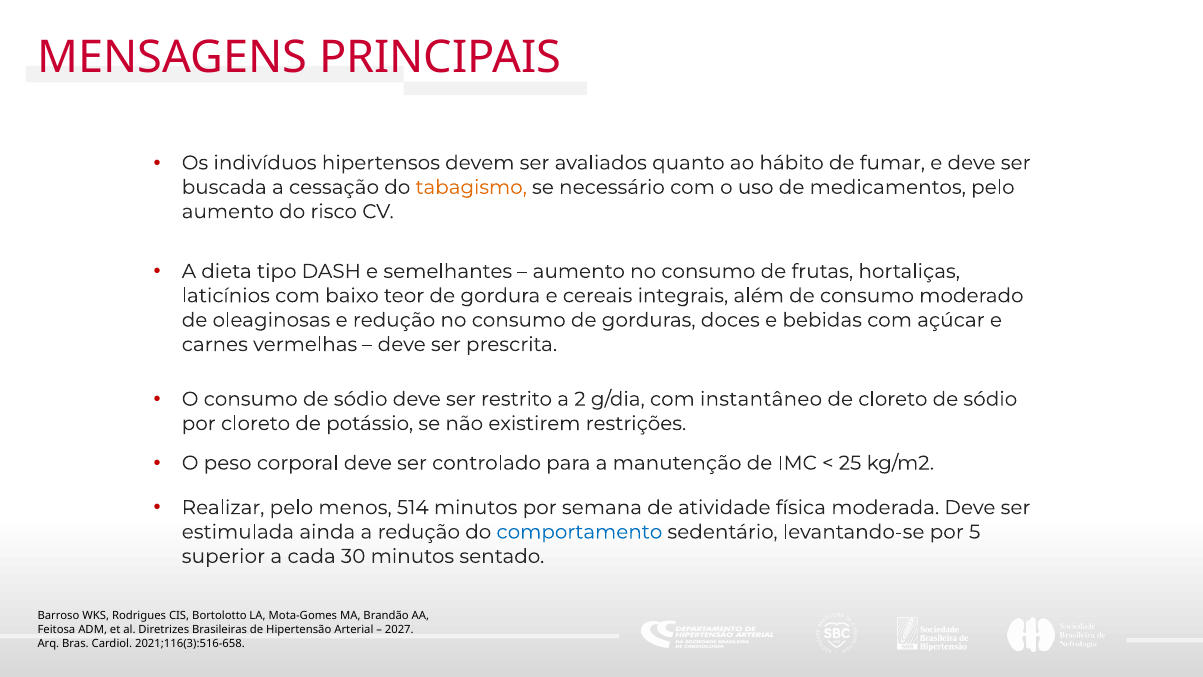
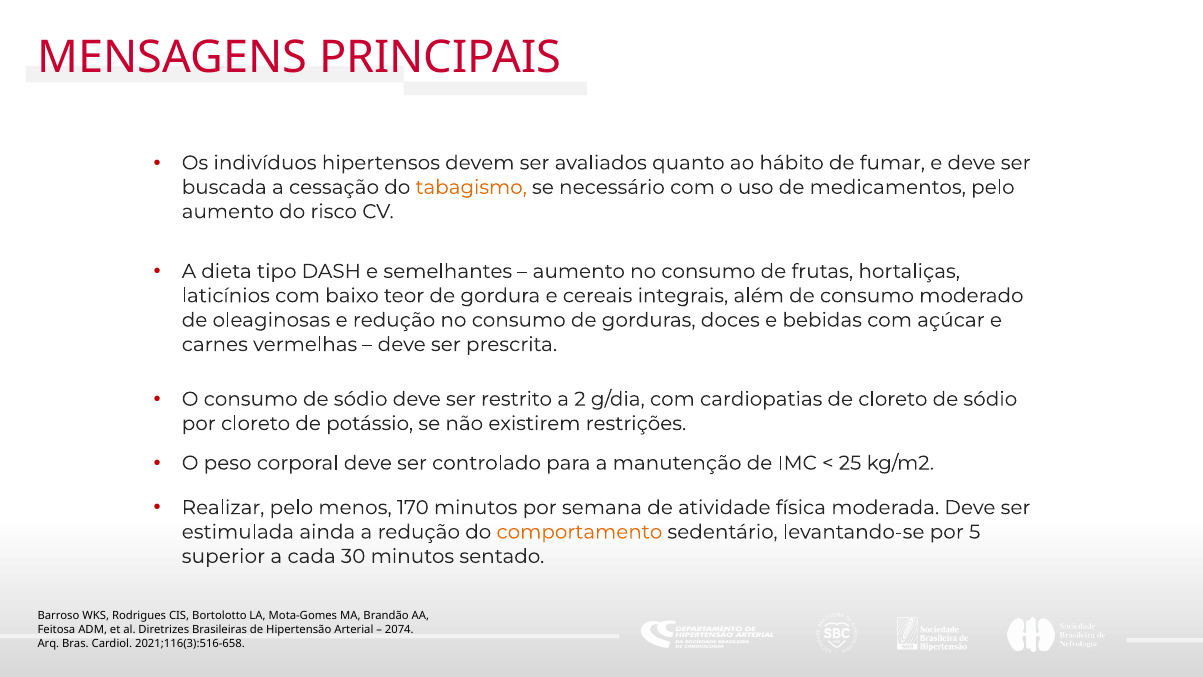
instantâneo: instantâneo -> cardiopatias
514: 514 -> 170
comportamento colour: blue -> orange
2027: 2027 -> 2074
